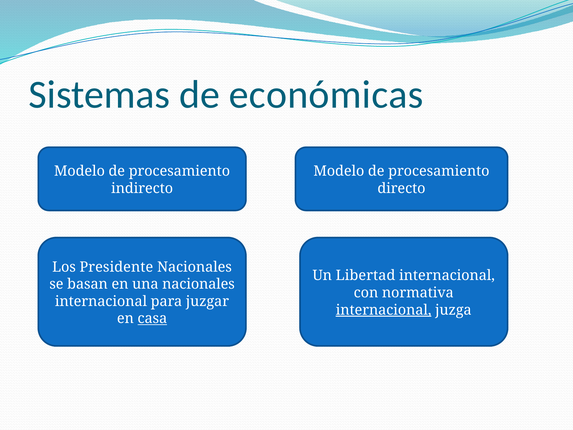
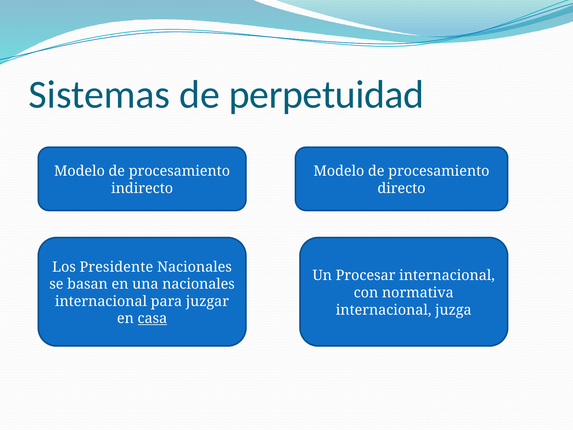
económicas: económicas -> perpetuidad
Libertad: Libertad -> Procesar
internacional at (384, 310) underline: present -> none
